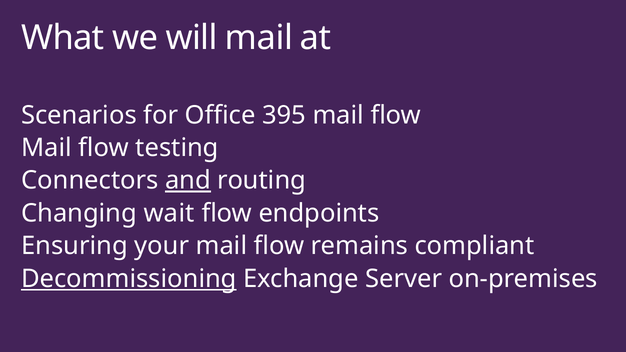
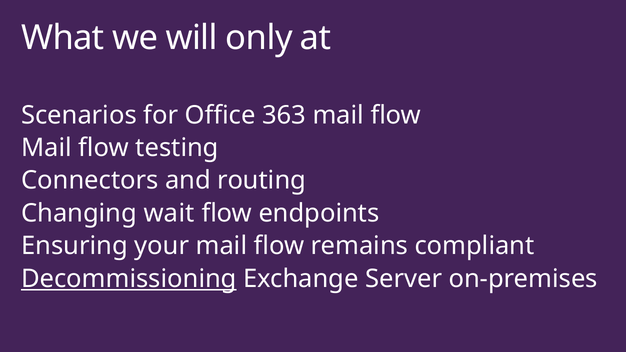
will mail: mail -> only
395: 395 -> 363
and underline: present -> none
